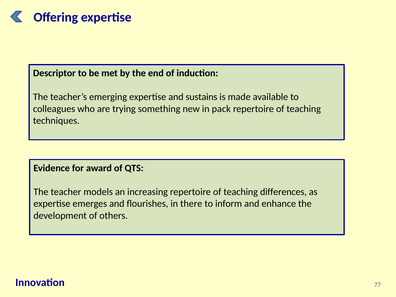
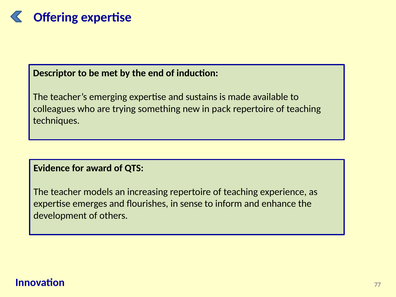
differences: differences -> experience
there: there -> sense
